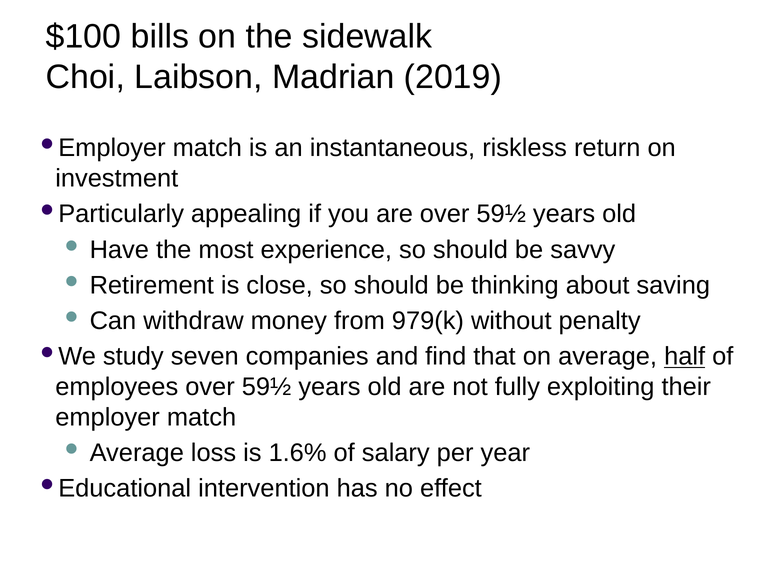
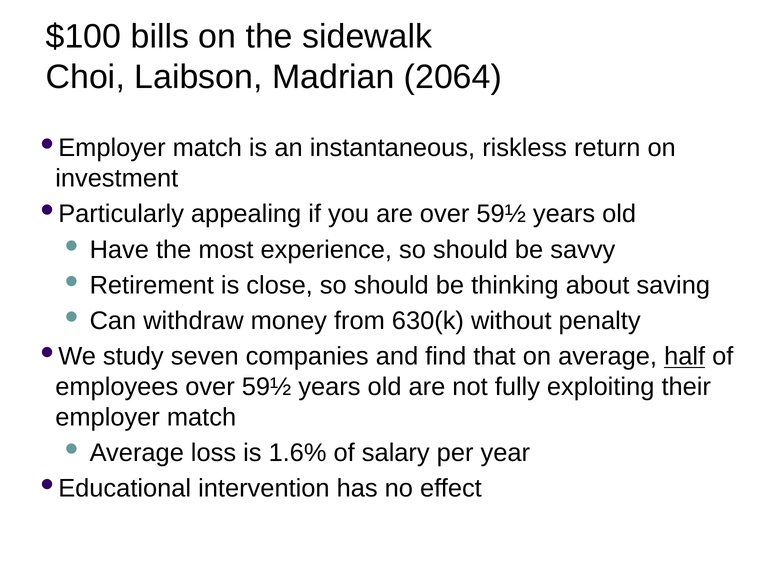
2019: 2019 -> 2064
979(k: 979(k -> 630(k
